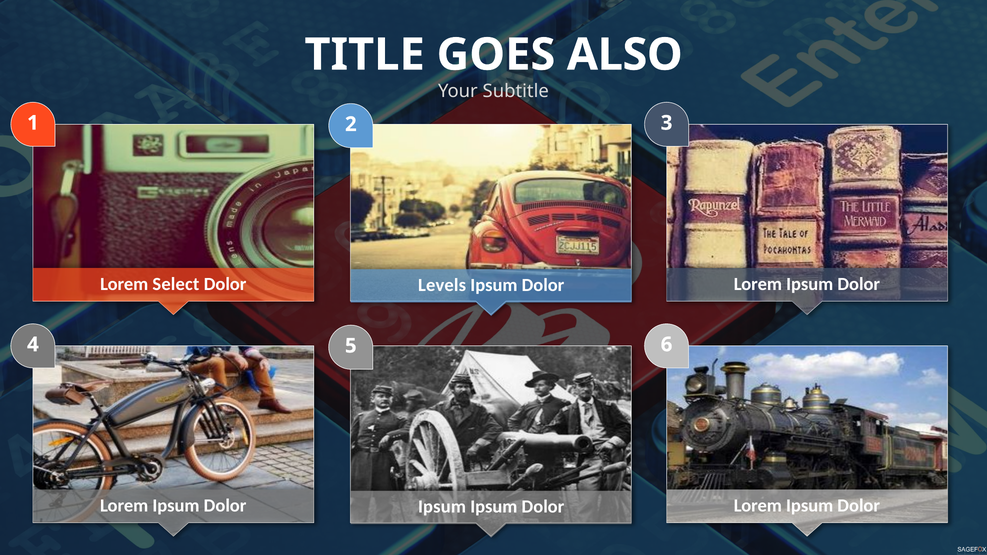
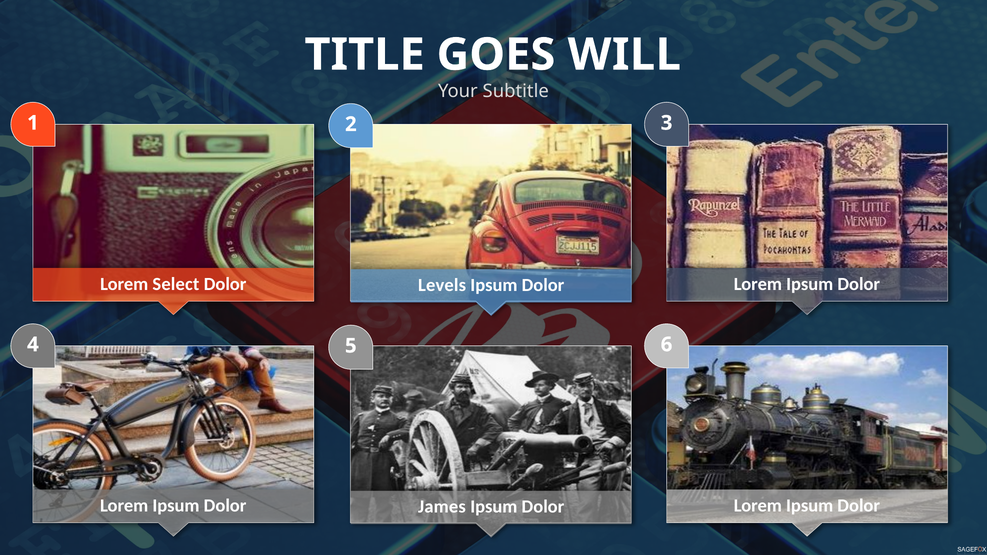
ALSO: ALSO -> WILL
Ipsum at (442, 507): Ipsum -> James
